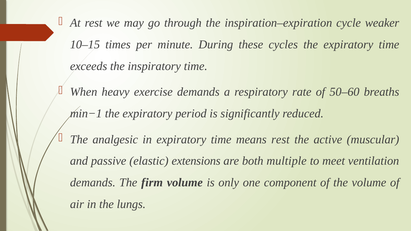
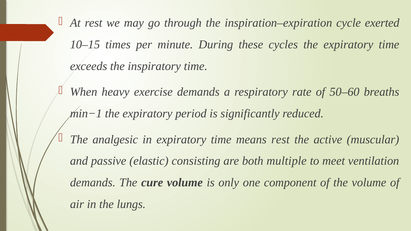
weaker: weaker -> exerted
extensions: extensions -> consisting
firm: firm -> cure
